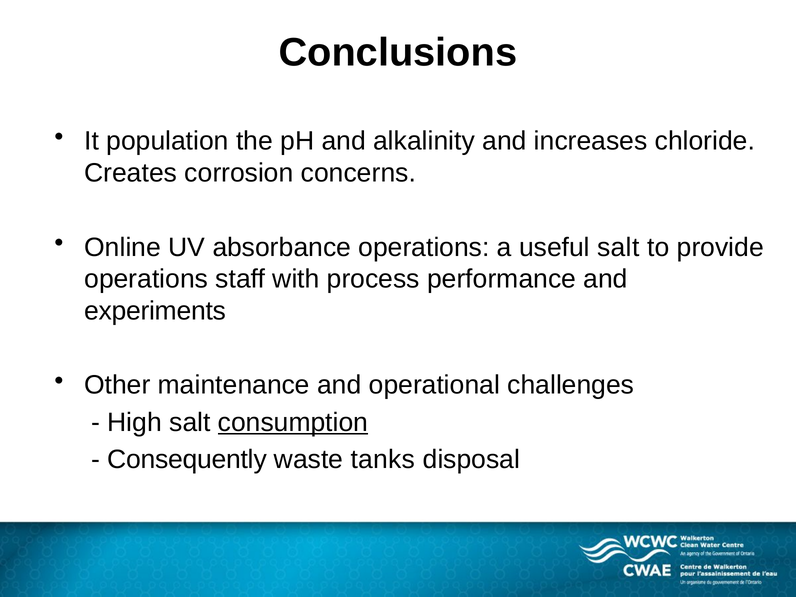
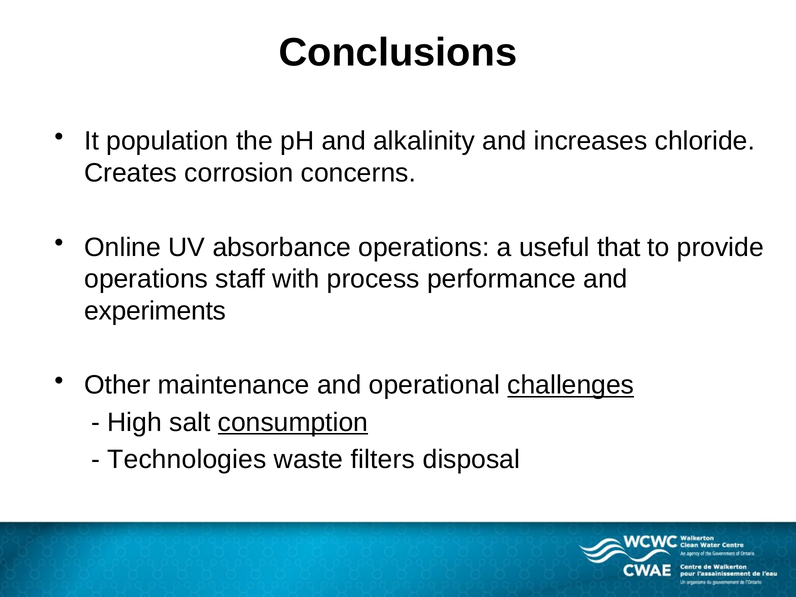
useful salt: salt -> that
challenges underline: none -> present
Consequently: Consequently -> Technologies
tanks: tanks -> filters
